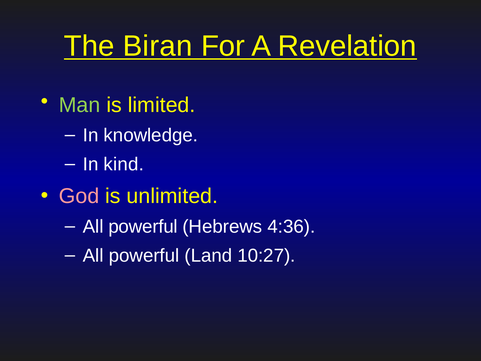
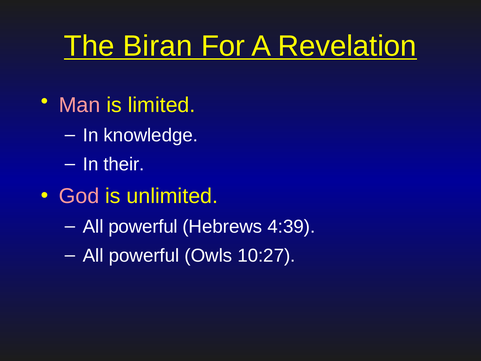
Man colour: light green -> pink
kind: kind -> their
4:36: 4:36 -> 4:39
Land: Land -> Owls
